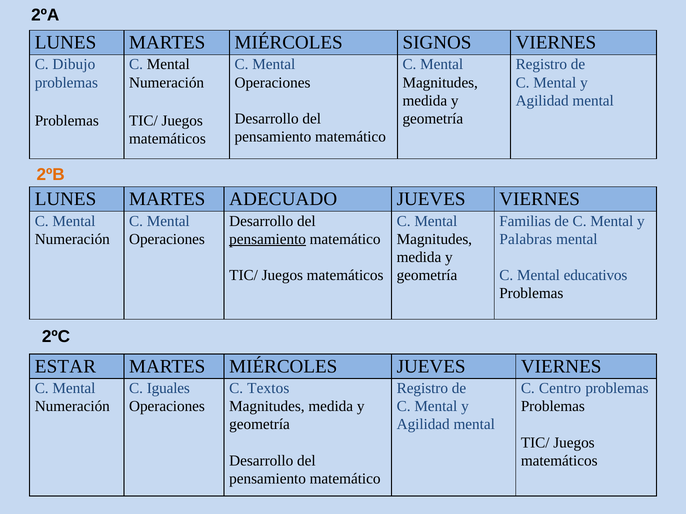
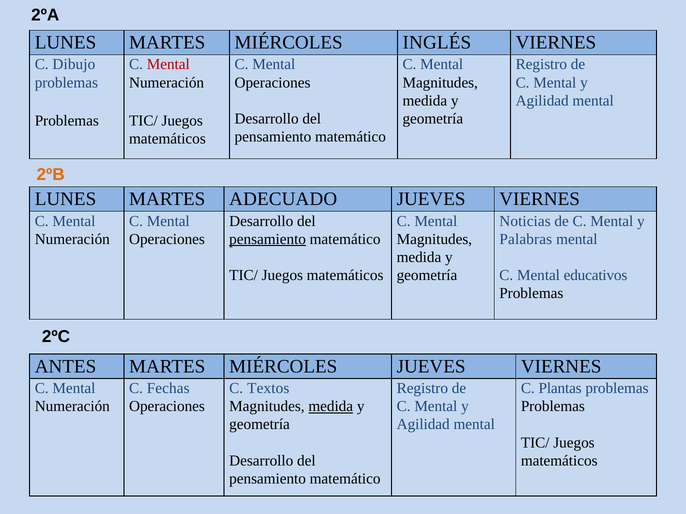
SIGNOS: SIGNOS -> INGLÉS
Mental at (168, 64) colour: black -> red
Familias: Familias -> Noticias
ESTAR: ESTAR -> ANTES
Iguales: Iguales -> Fechas
Centro: Centro -> Plantas
medida at (331, 407) underline: none -> present
